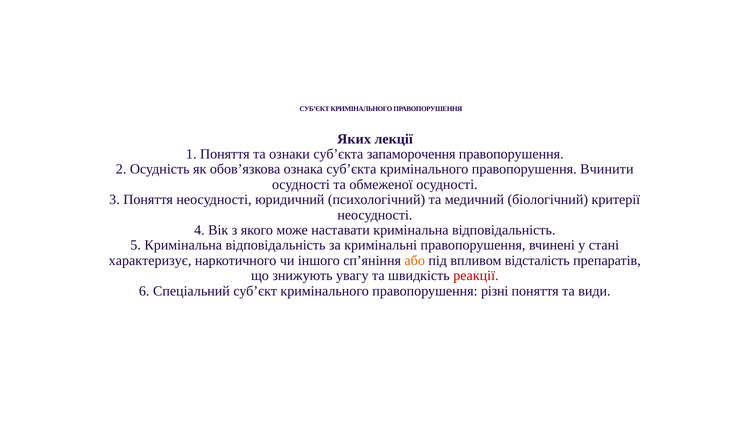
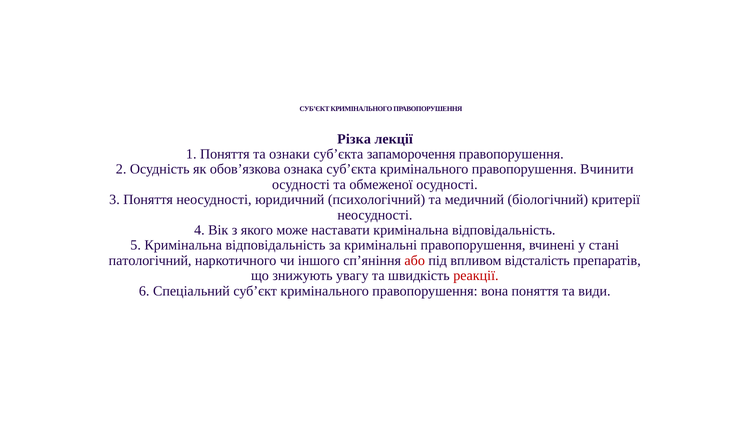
Яких: Яких -> Різка
характеризує: характеризує -> патологічний
або colour: orange -> red
різні: різні -> вона
